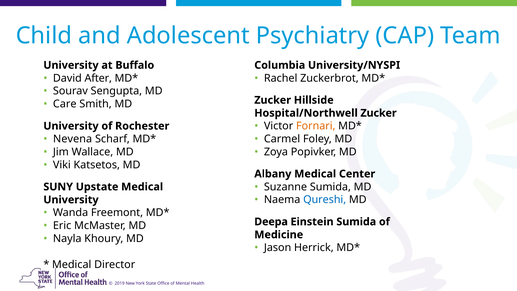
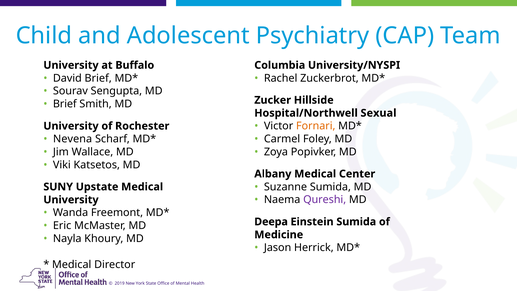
David After: After -> Brief
Care at (65, 104): Care -> Brief
Hospital/Northwell Zucker: Zucker -> Sexual
Qureshi colour: blue -> purple
